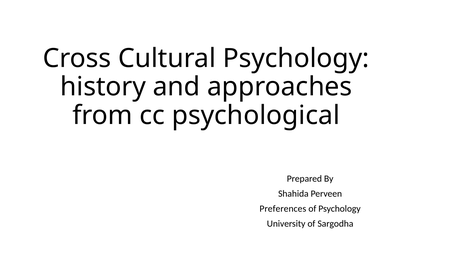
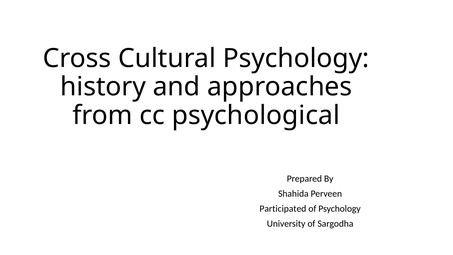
Preferences: Preferences -> Participated
